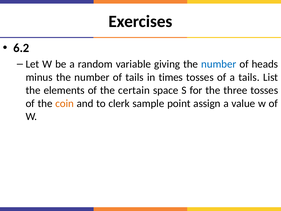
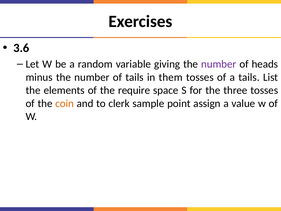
6.2: 6.2 -> 3.6
number at (219, 64) colour: blue -> purple
times: times -> them
certain: certain -> require
